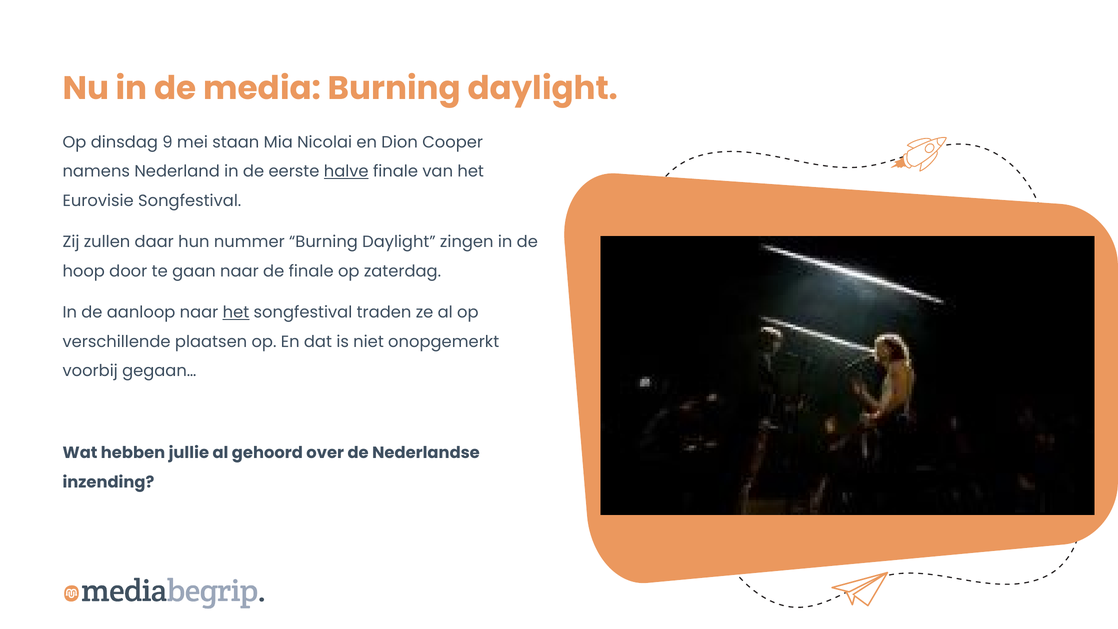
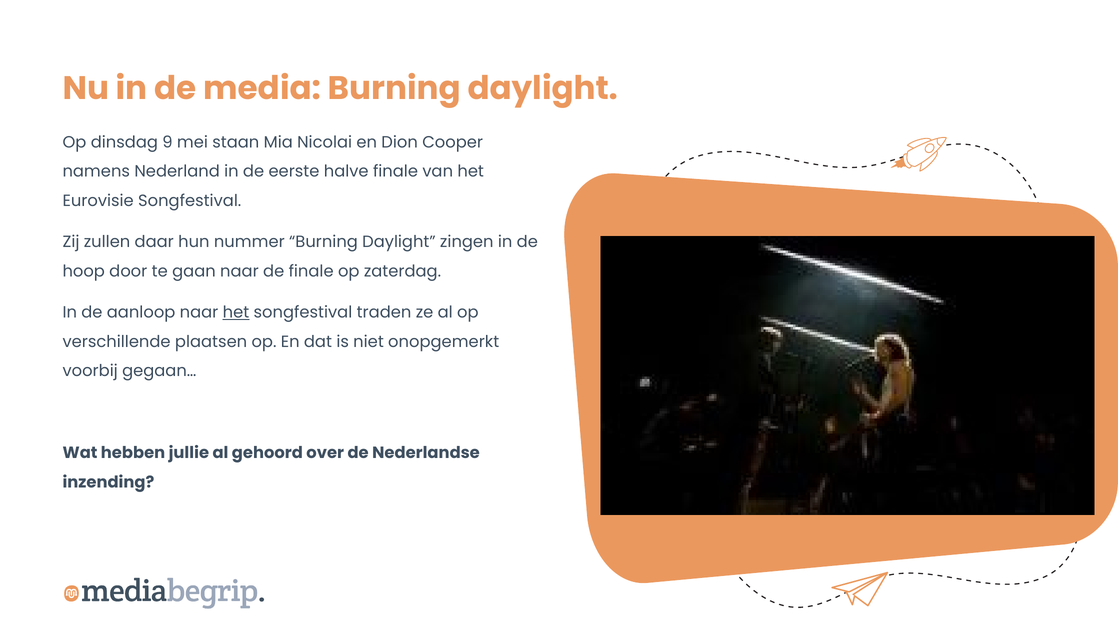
halve underline: present -> none
